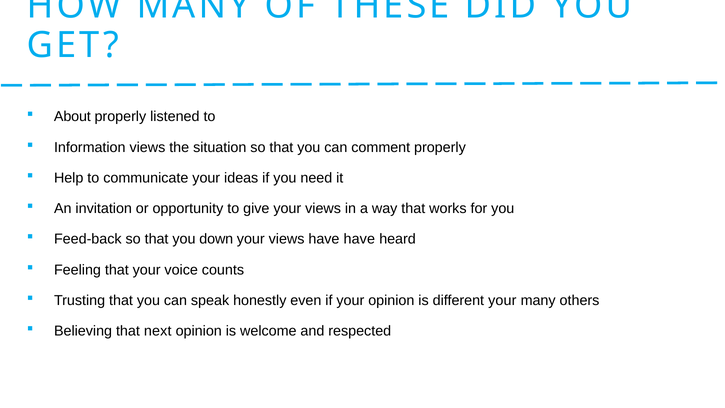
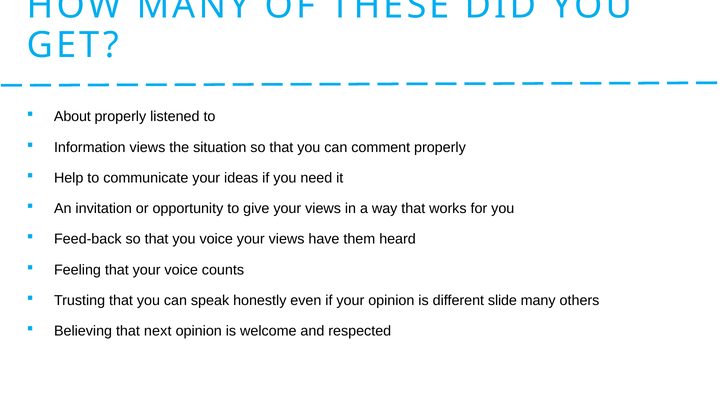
you down: down -> voice
have have: have -> them
different your: your -> slide
